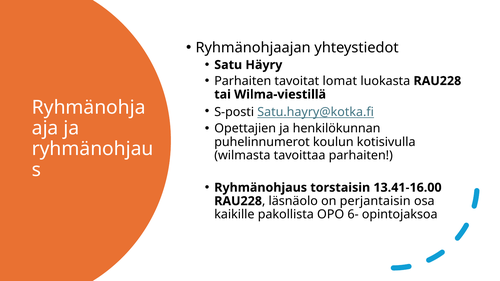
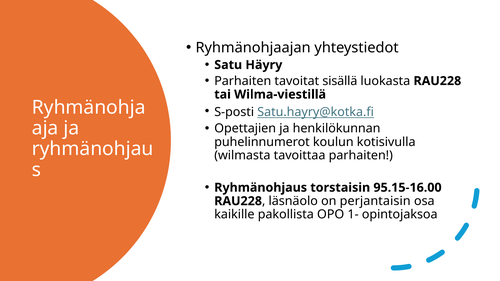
lomat: lomat -> sisällä
13.41-16.00: 13.41-16.00 -> 95.15-16.00
6-: 6- -> 1-
